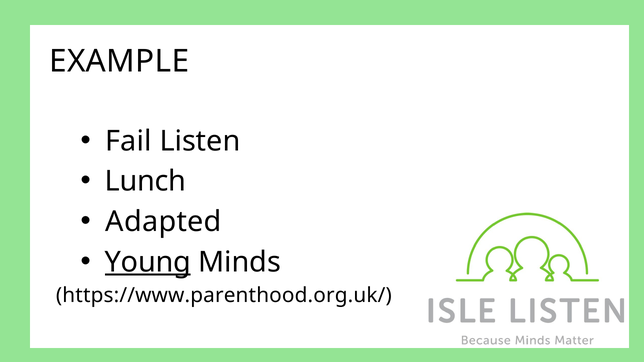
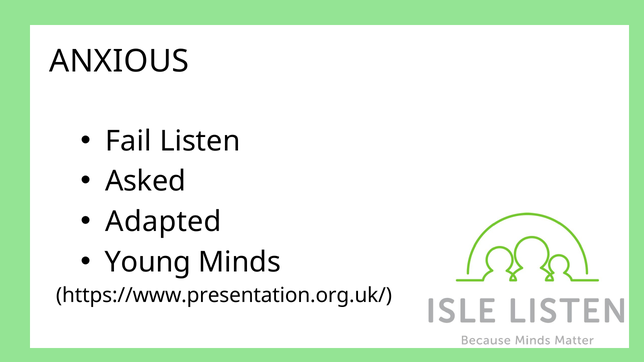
EXAMPLE: EXAMPLE -> ANXIOUS
Lunch: Lunch -> Asked
Young underline: present -> none
https://www.parenthood.org.uk/: https://www.parenthood.org.uk/ -> https://www.presentation.org.uk/
